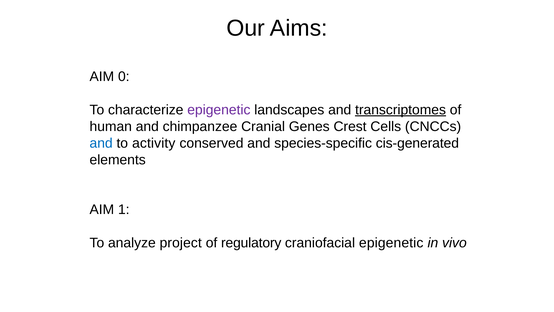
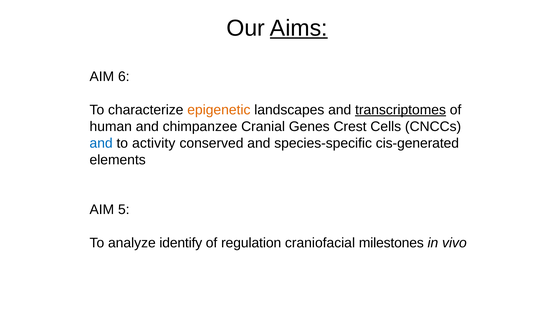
Aims underline: none -> present
0: 0 -> 6
epigenetic at (219, 110) colour: purple -> orange
1: 1 -> 5
project: project -> identify
regulatory: regulatory -> regulation
craniofacial epigenetic: epigenetic -> milestones
